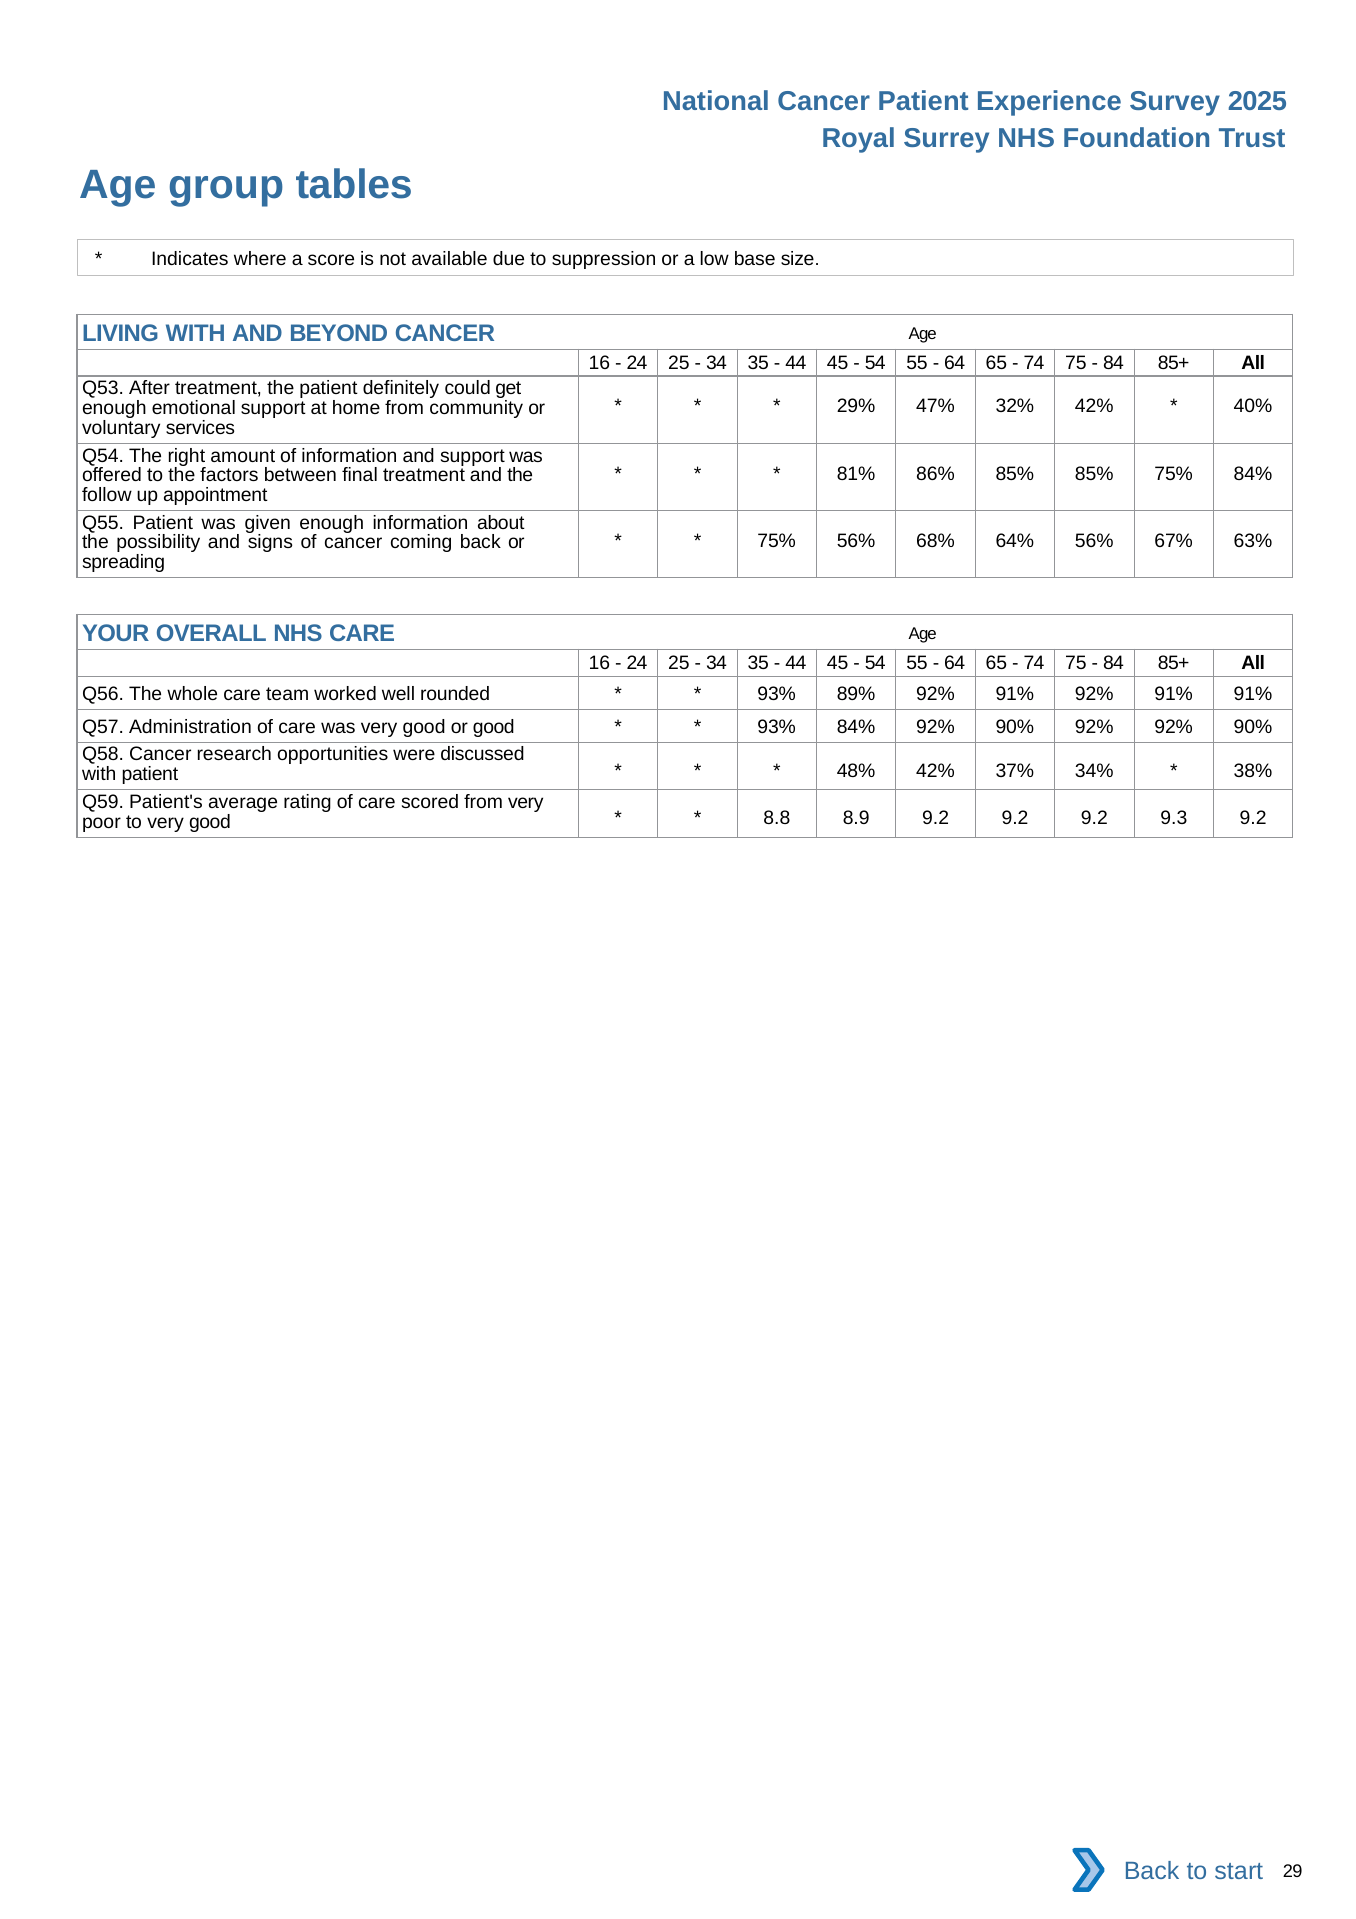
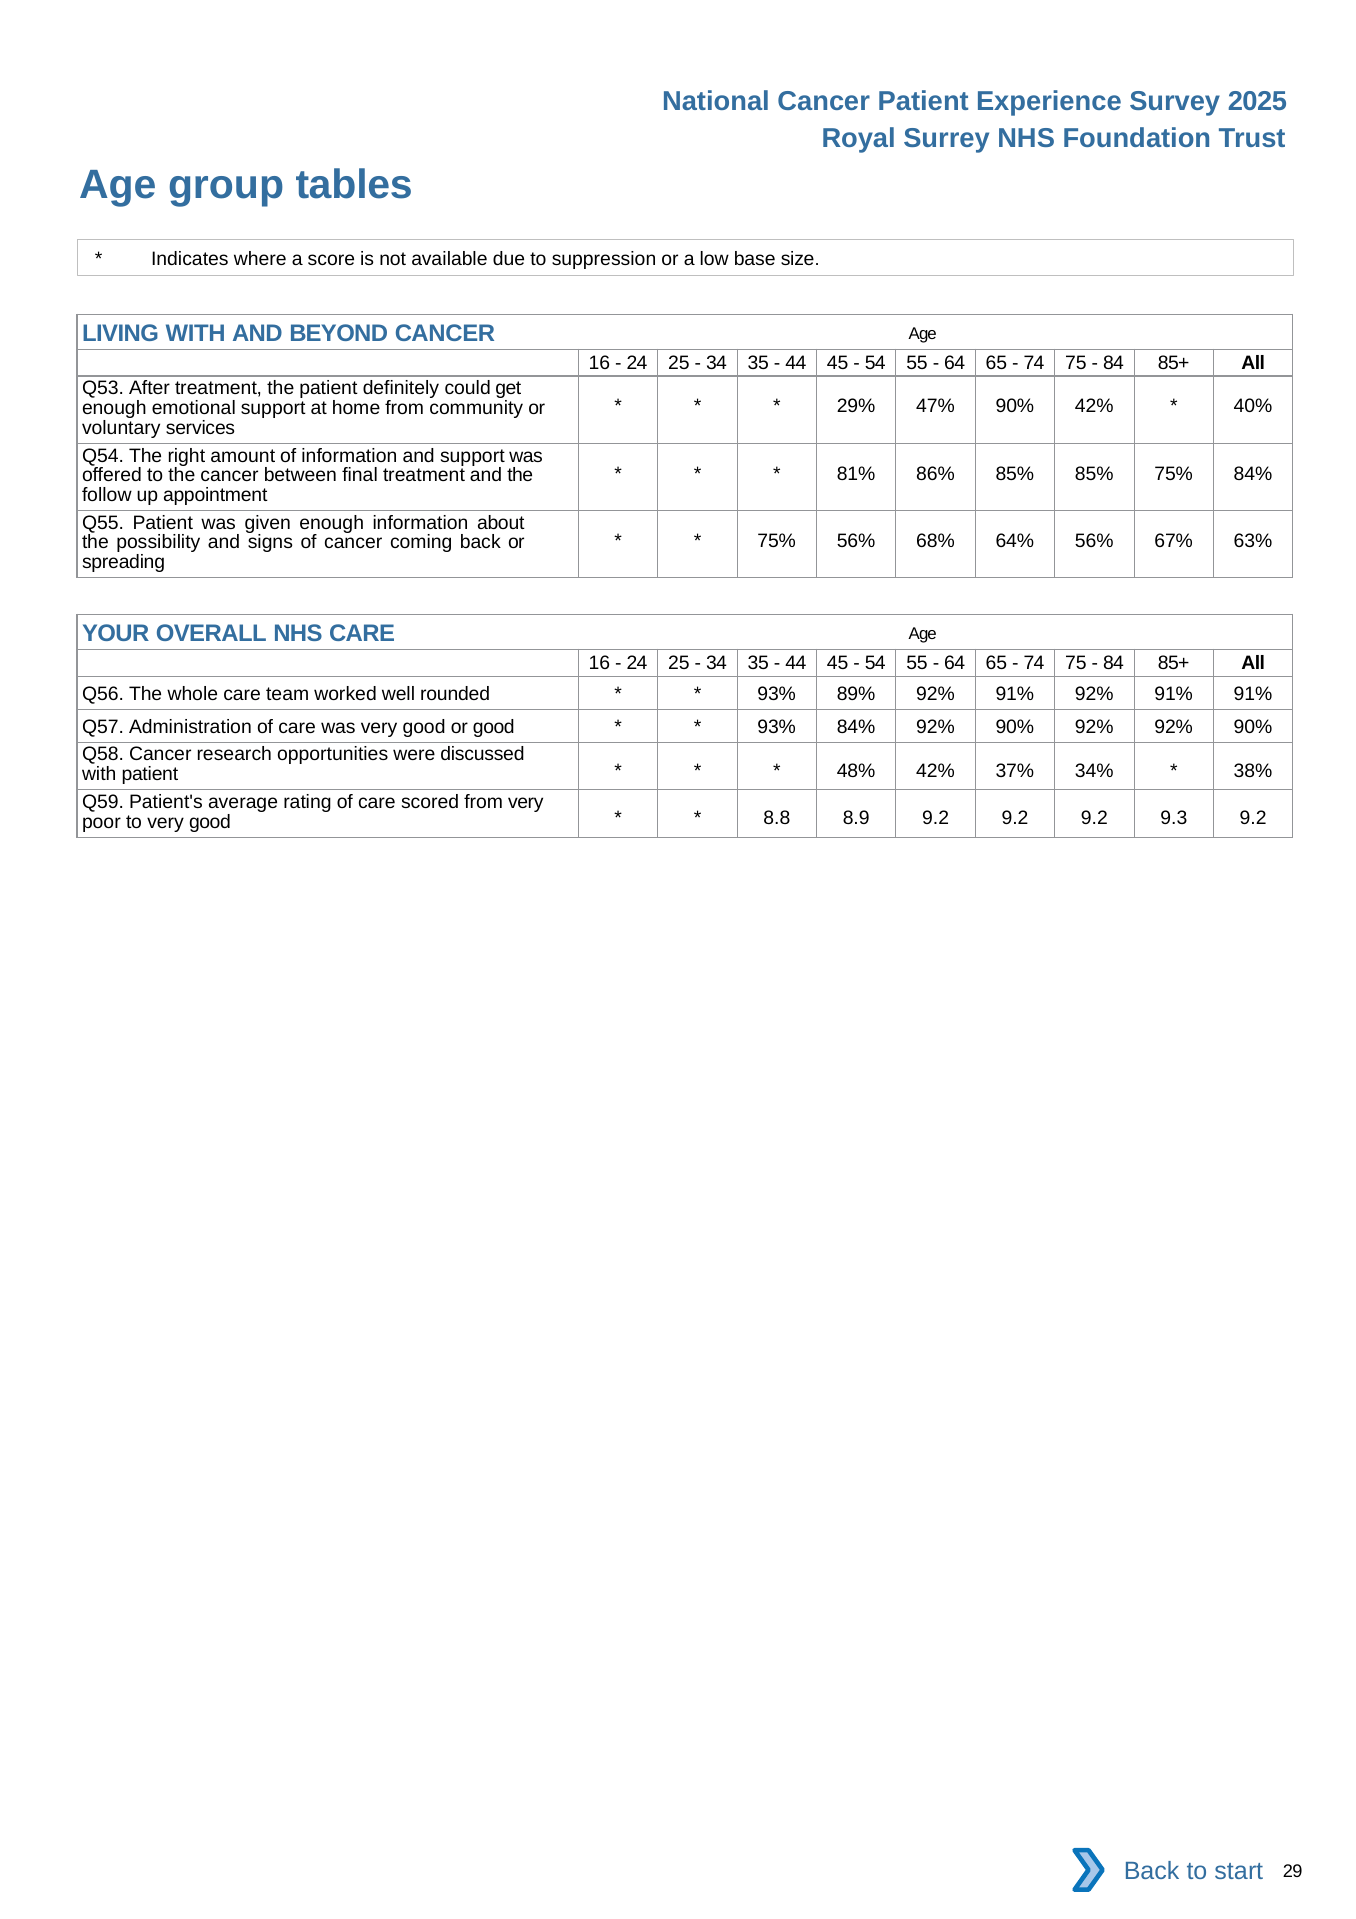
47% 32%: 32% -> 90%
the factors: factors -> cancer
